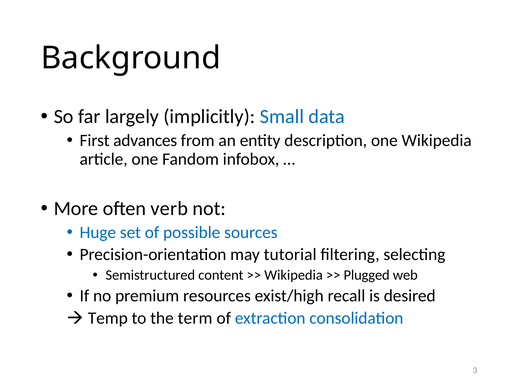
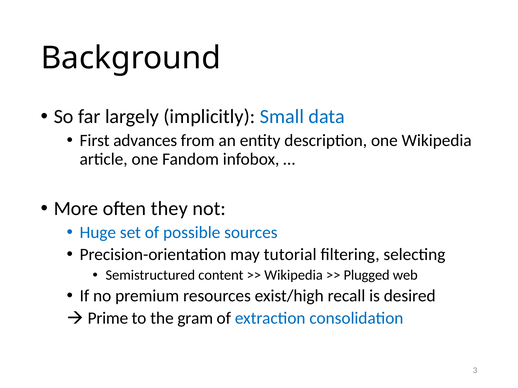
verb: verb -> they
Temp: Temp -> Prime
term: term -> gram
